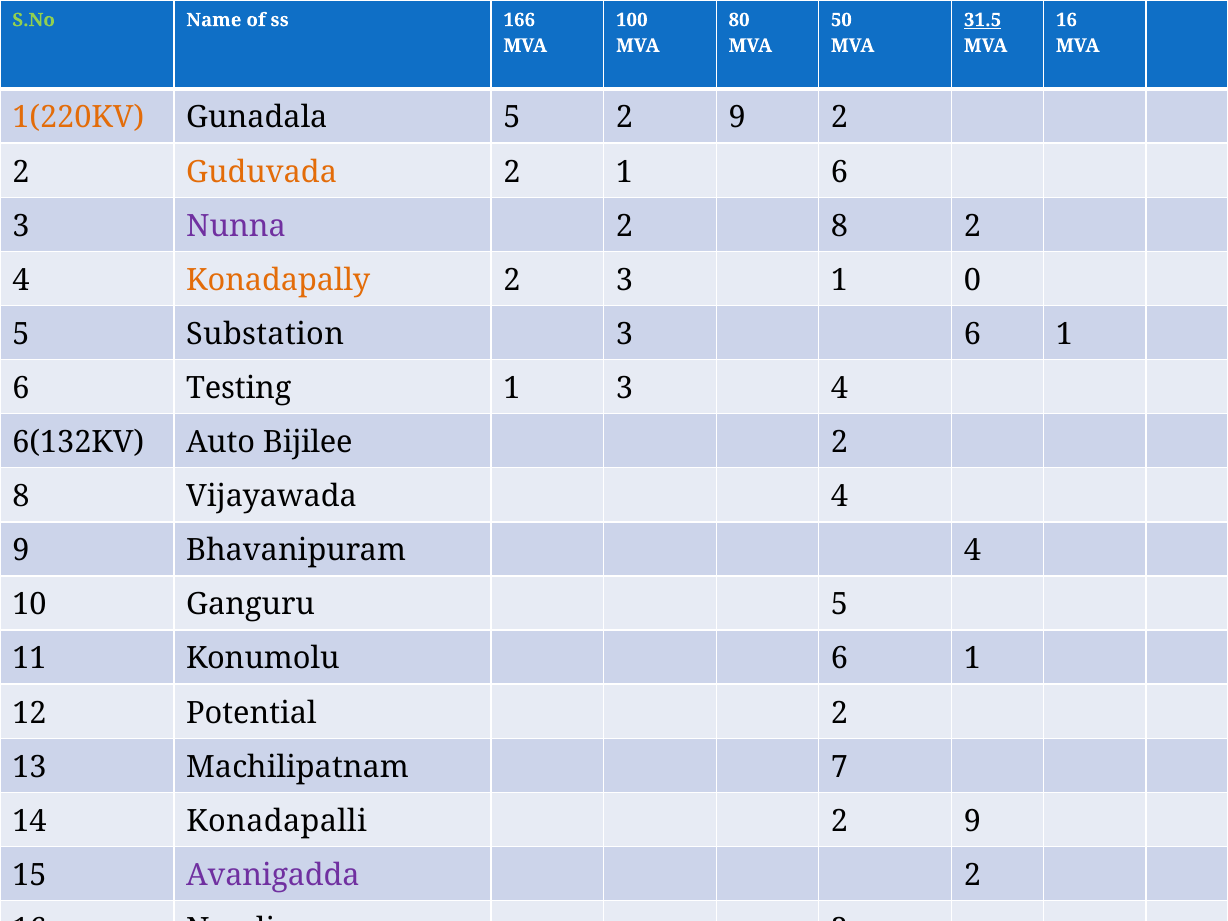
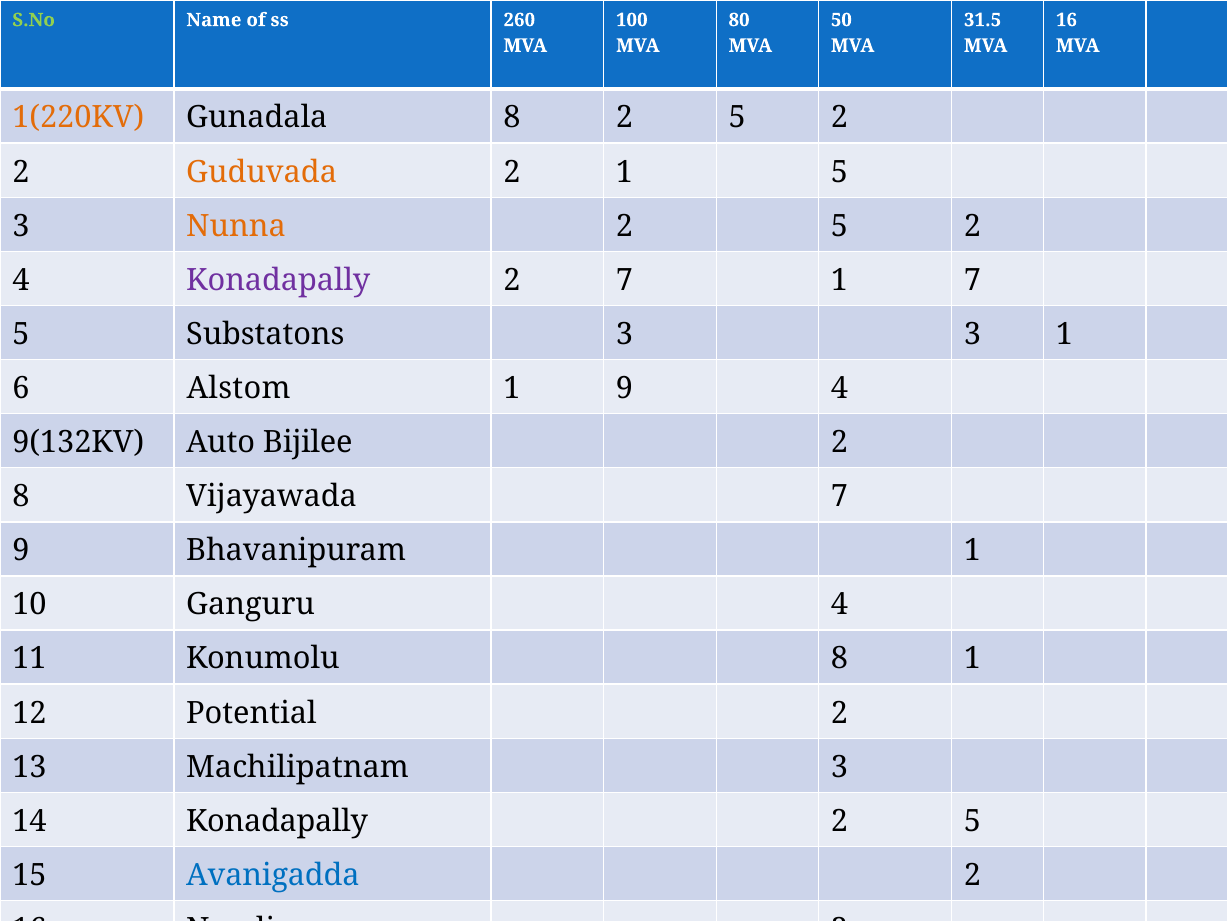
166: 166 -> 260
31.5 underline: present -> none
Gunadala 5: 5 -> 8
9 at (737, 118): 9 -> 5
2 1 6: 6 -> 5
Nunna colour: purple -> orange
8 at (839, 226): 8 -> 5
Konadapally at (278, 280) colour: orange -> purple
2 3: 3 -> 7
1 0: 0 -> 7
Substation: Substation -> Substatons
3 6: 6 -> 3
Testing: Testing -> Alstom
1 3: 3 -> 9
6(132KV: 6(132KV -> 9(132KV
Vijayawada 4: 4 -> 7
Bhavanipuram 4: 4 -> 1
Ganguru 5: 5 -> 4
Konumolu 6: 6 -> 8
Machilipatnam 7: 7 -> 3
14 Konadapalli: Konadapalli -> Konadapally
9 at (972, 821): 9 -> 5
Avanigadda colour: purple -> blue
